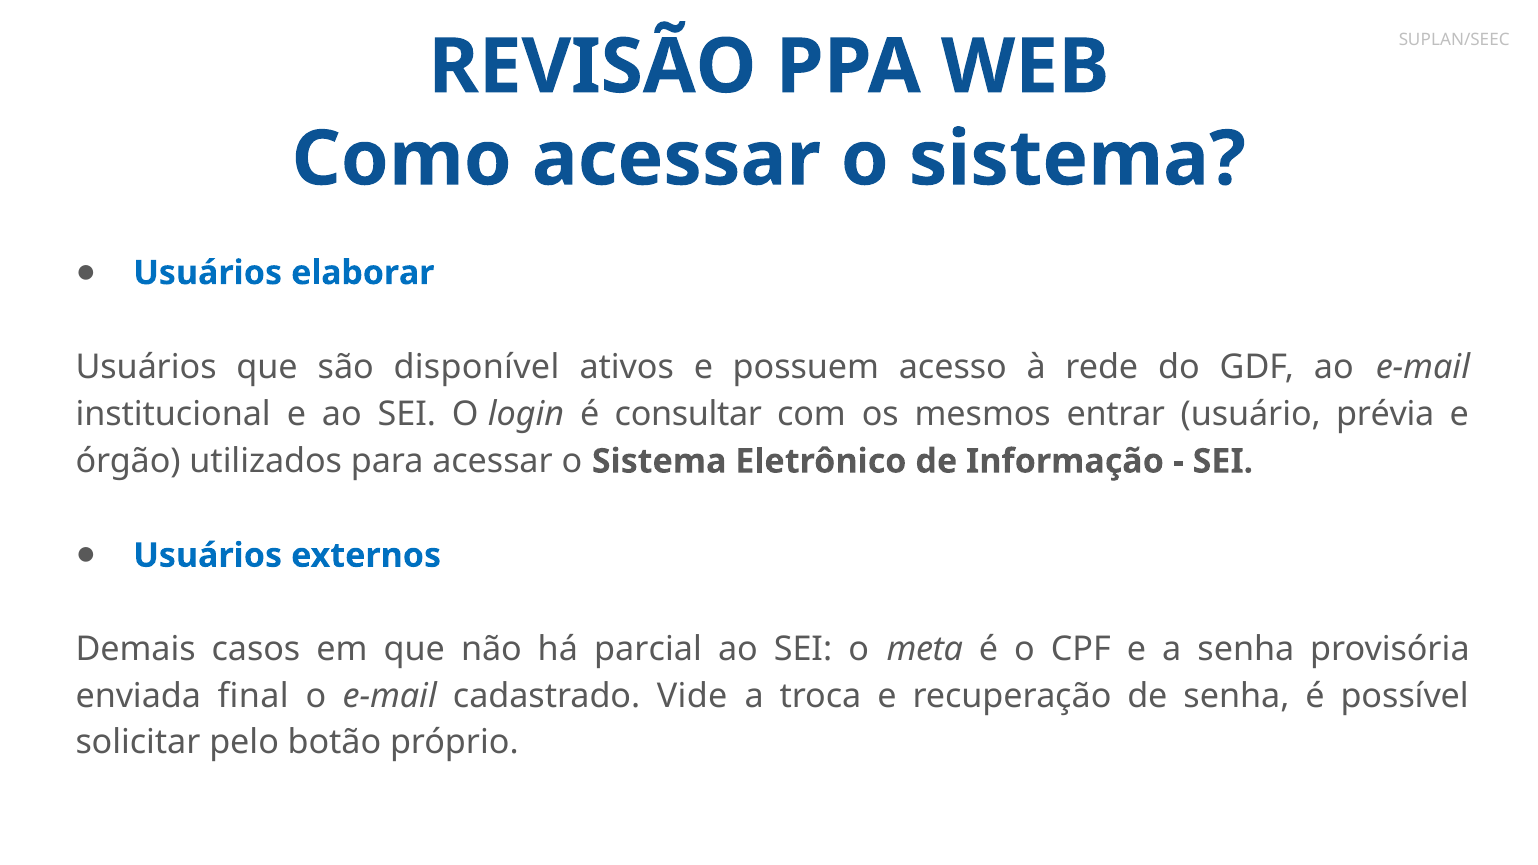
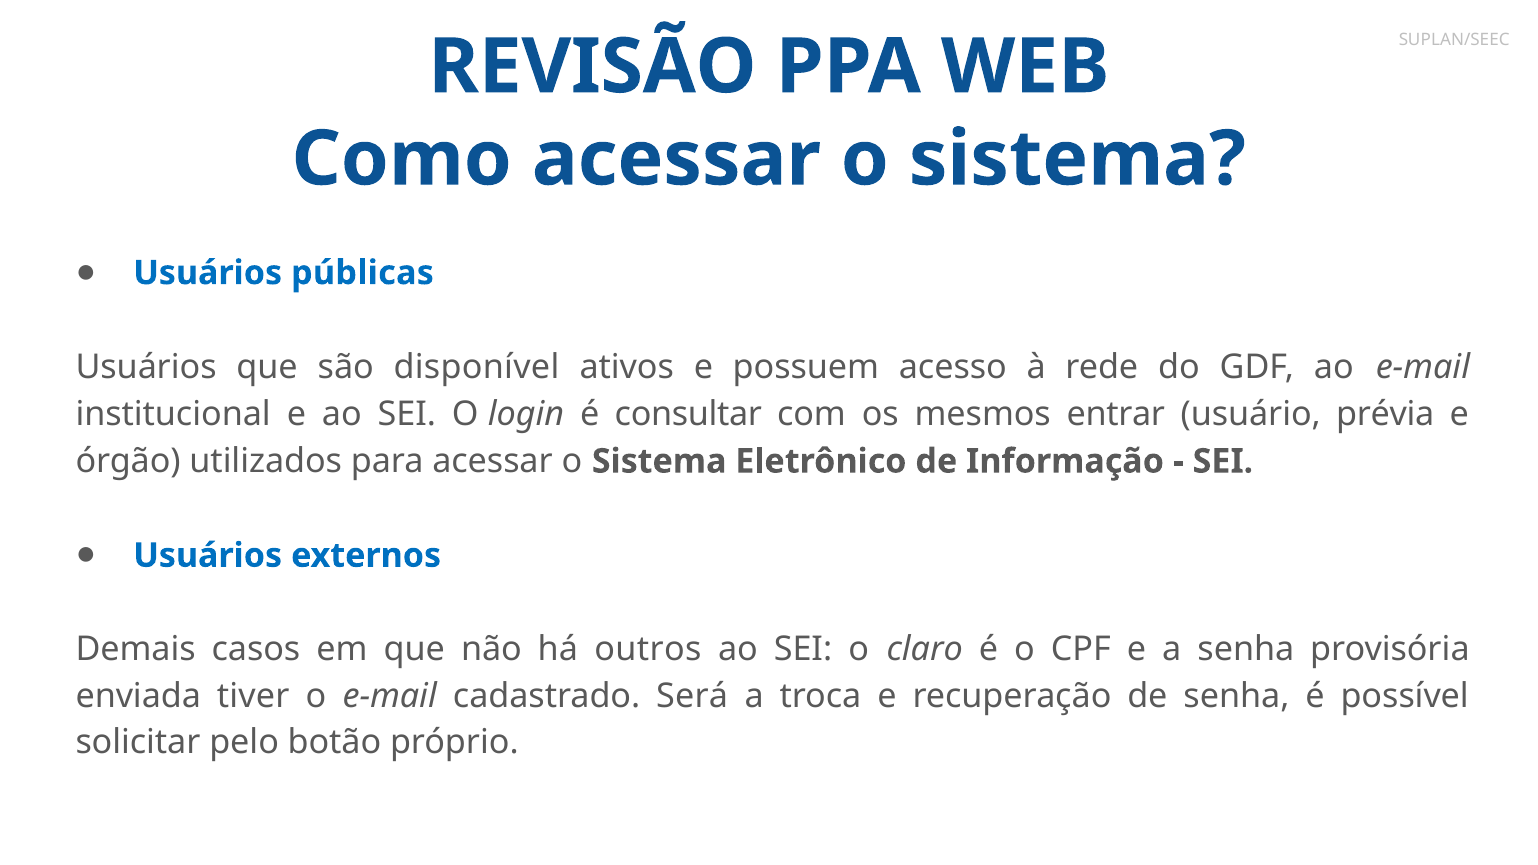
elaborar: elaborar -> públicas
parcial: parcial -> outros
meta: meta -> claro
final: final -> tiver
Vide: Vide -> Será
